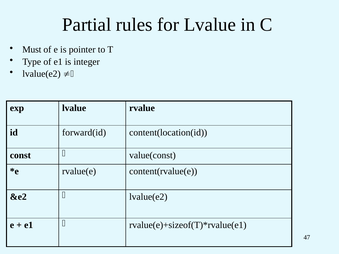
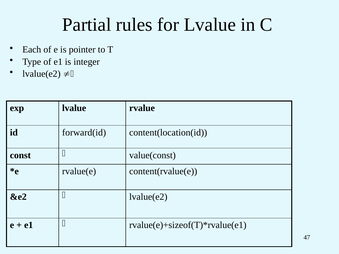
Must: Must -> Each
